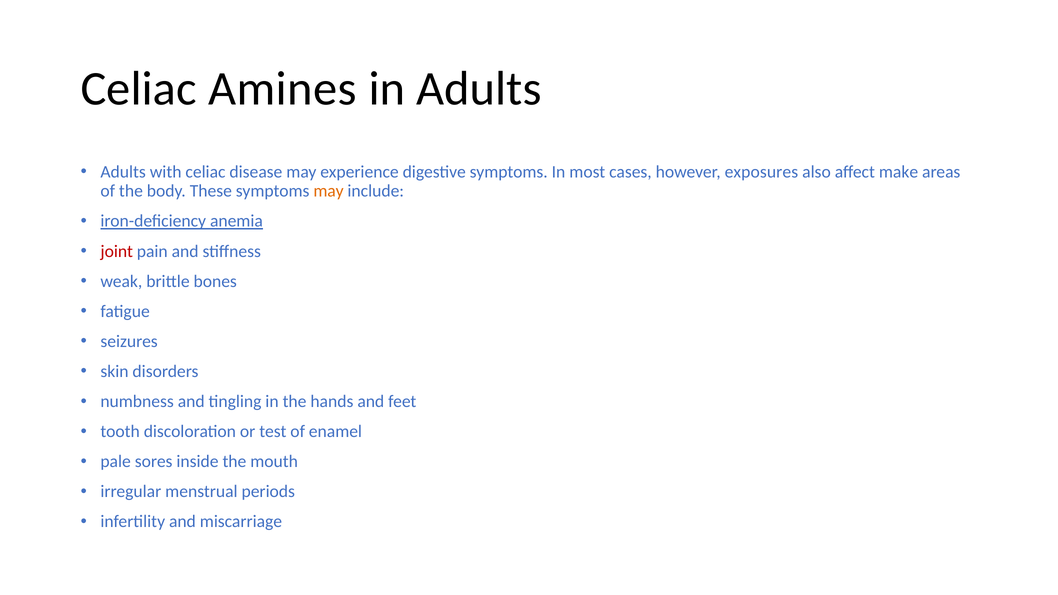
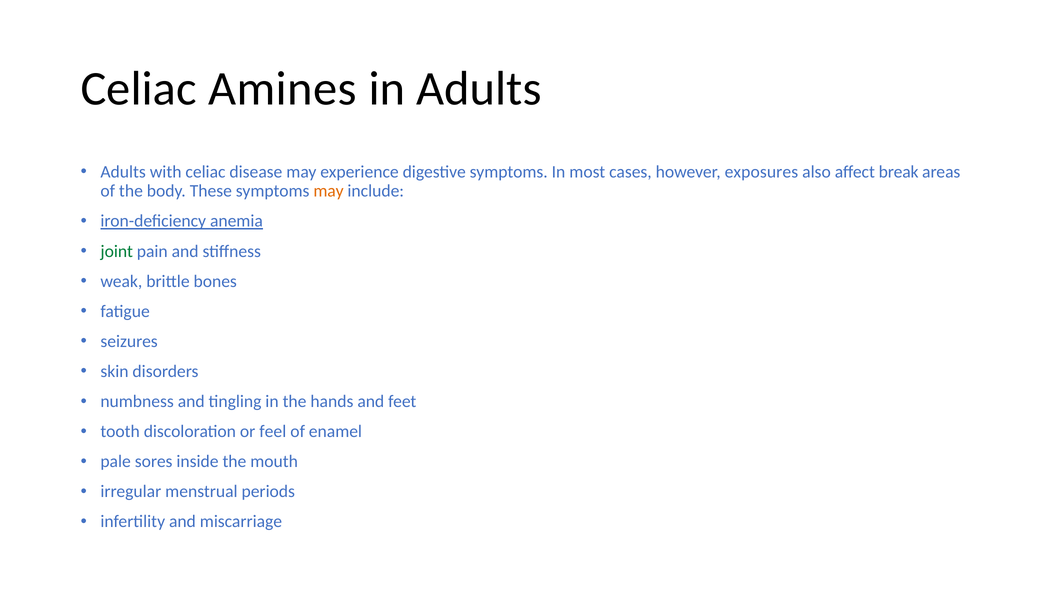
make: make -> break
joint colour: red -> green
test: test -> feel
